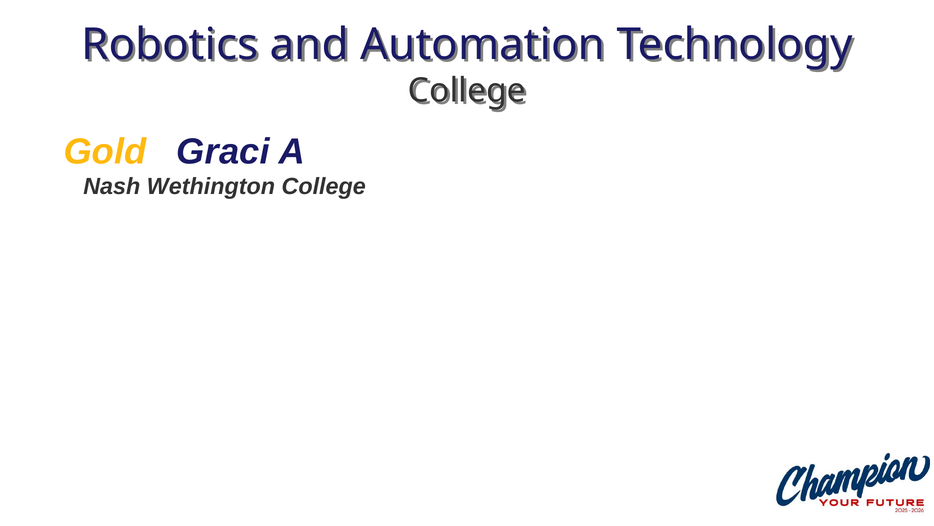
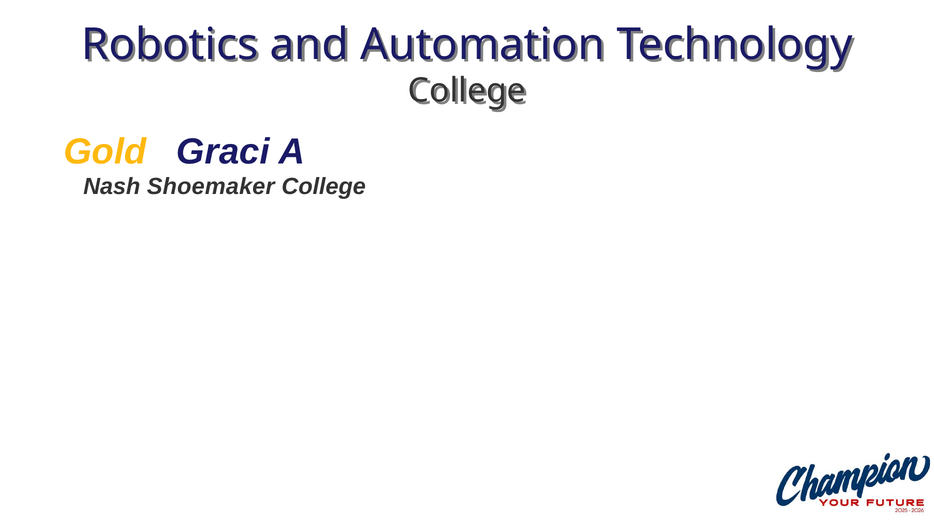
Wethington: Wethington -> Shoemaker
